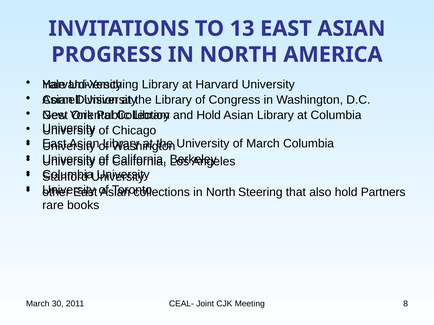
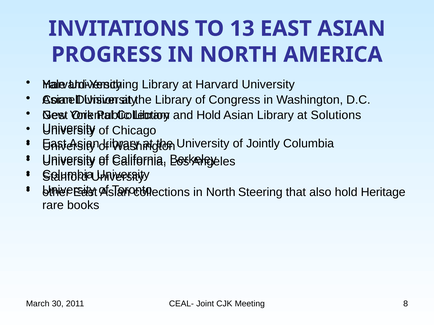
at Columbia: Columbia -> Solutions
of March: March -> Jointly
Partners: Partners -> Heritage
